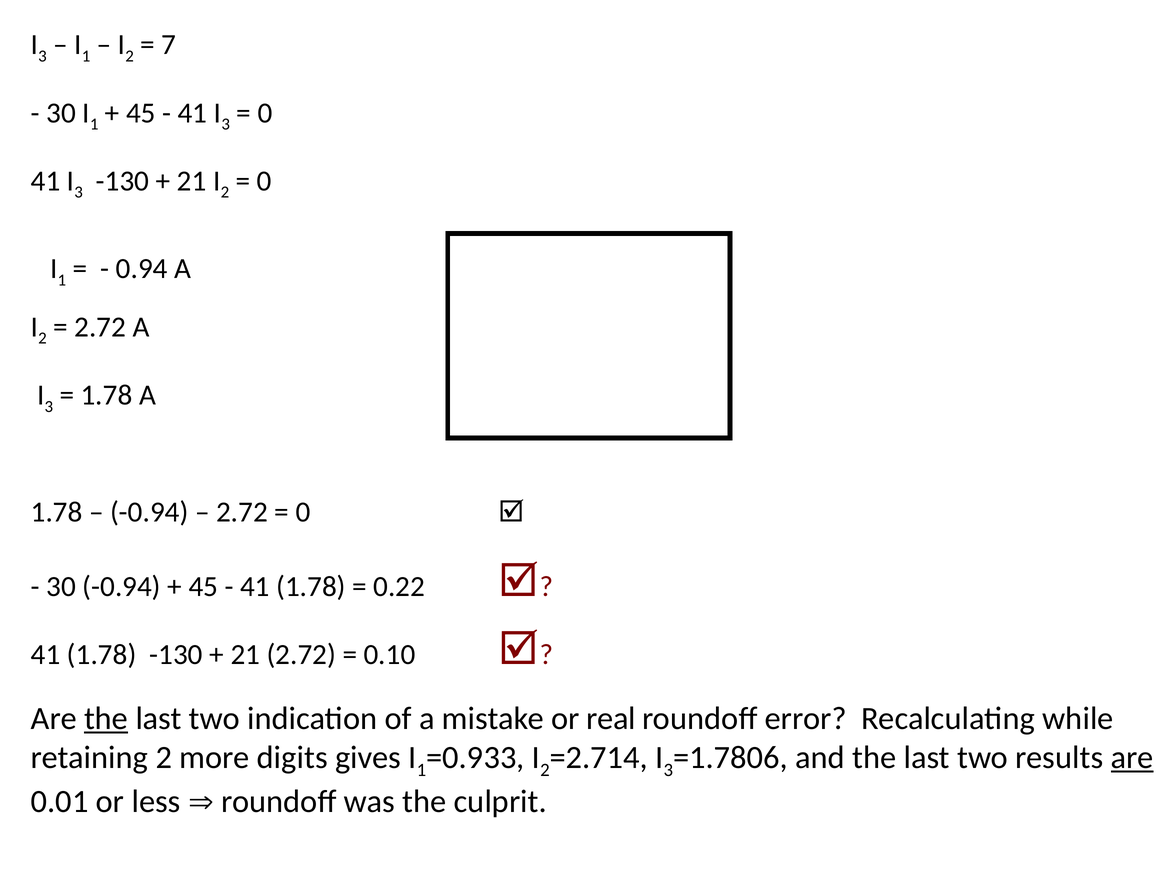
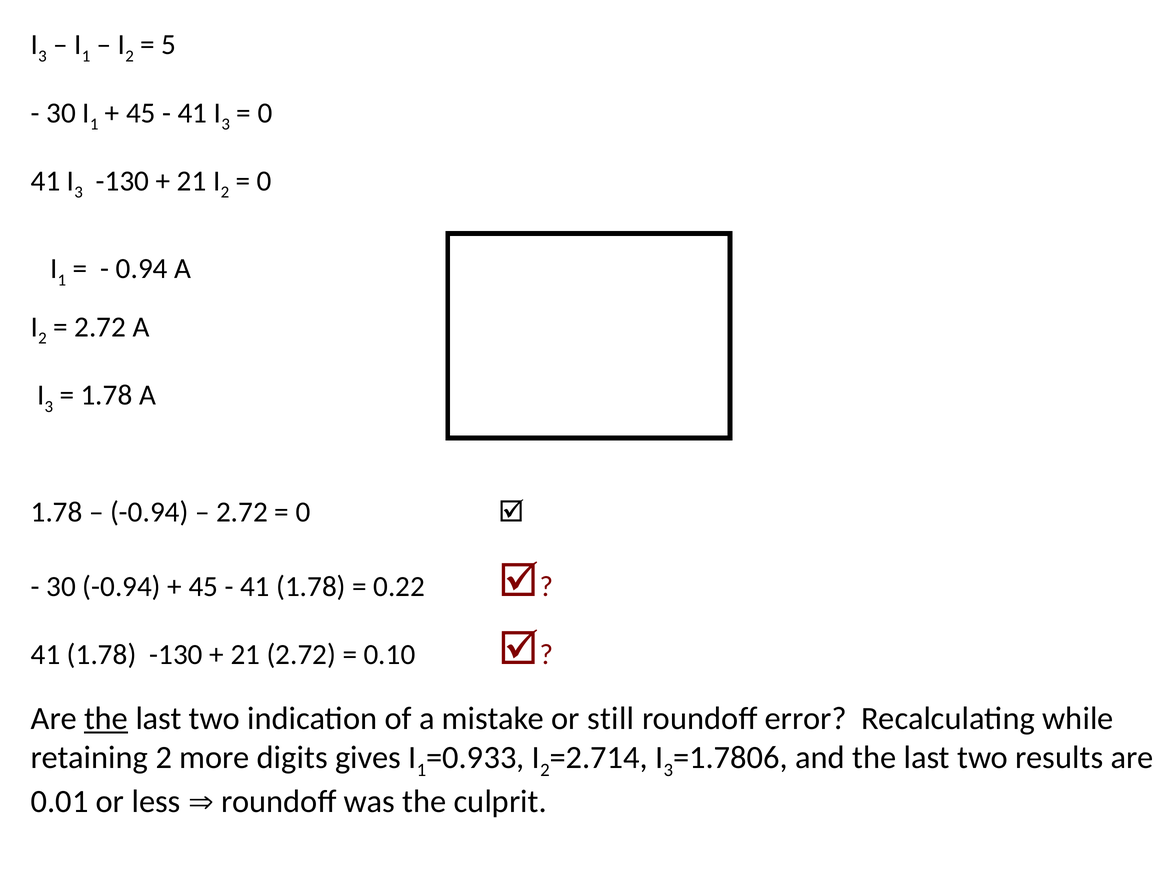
7: 7 -> 5
real: real -> still
are at (1132, 757) underline: present -> none
